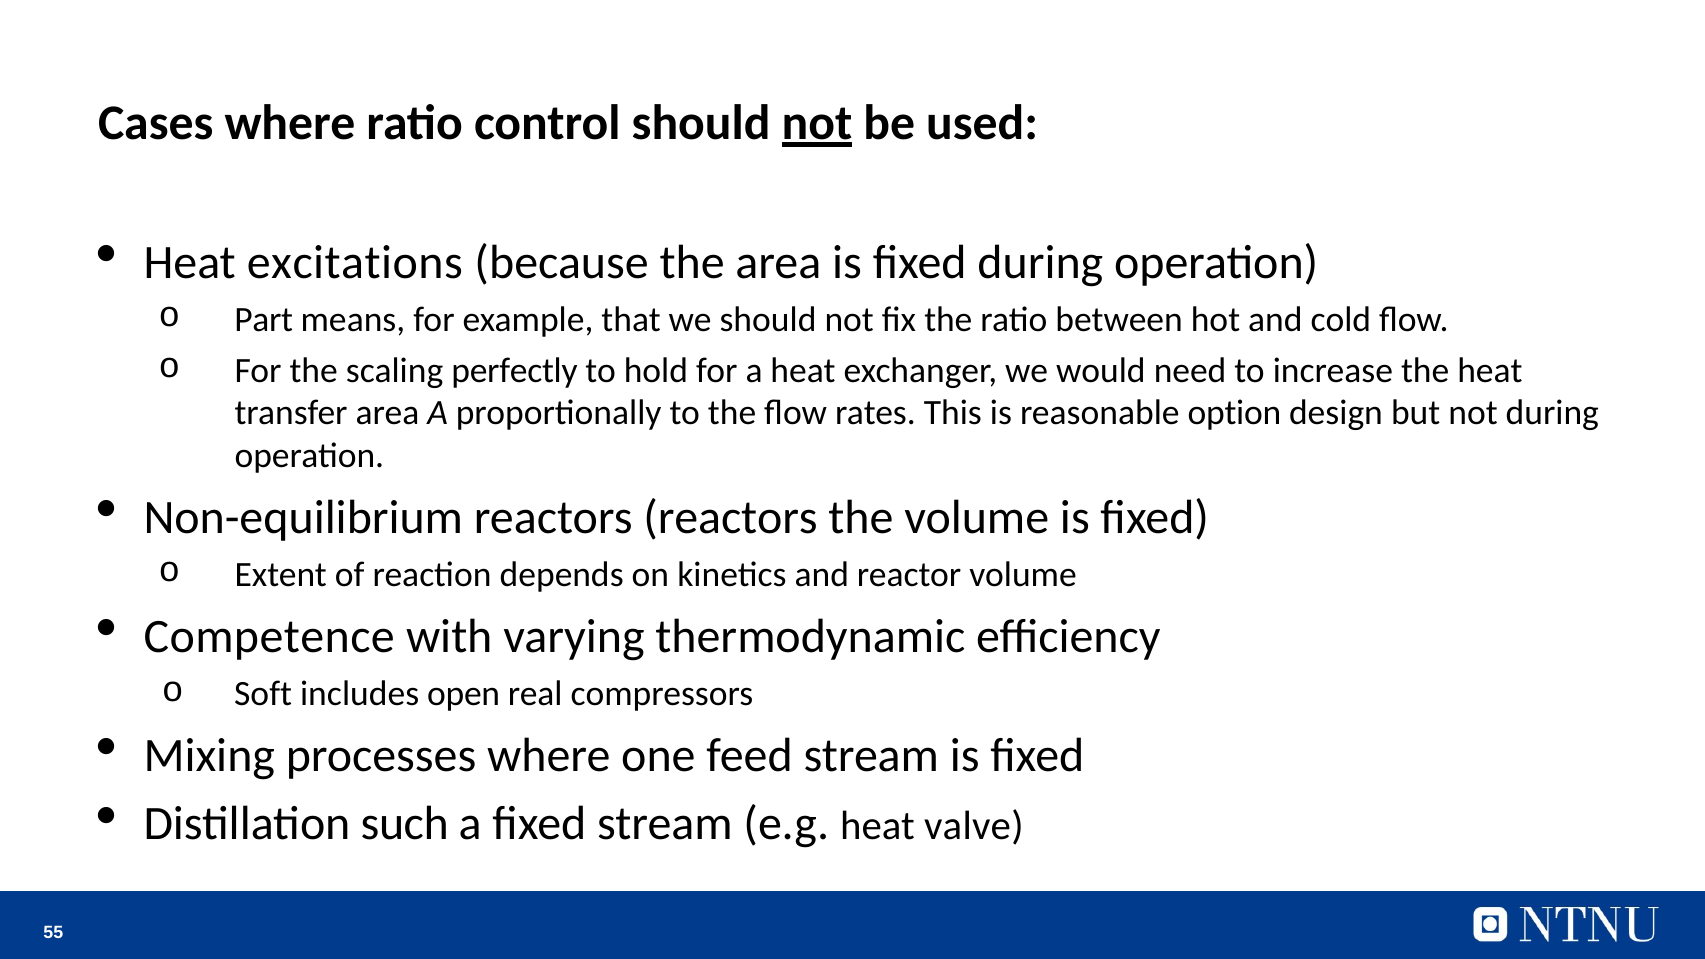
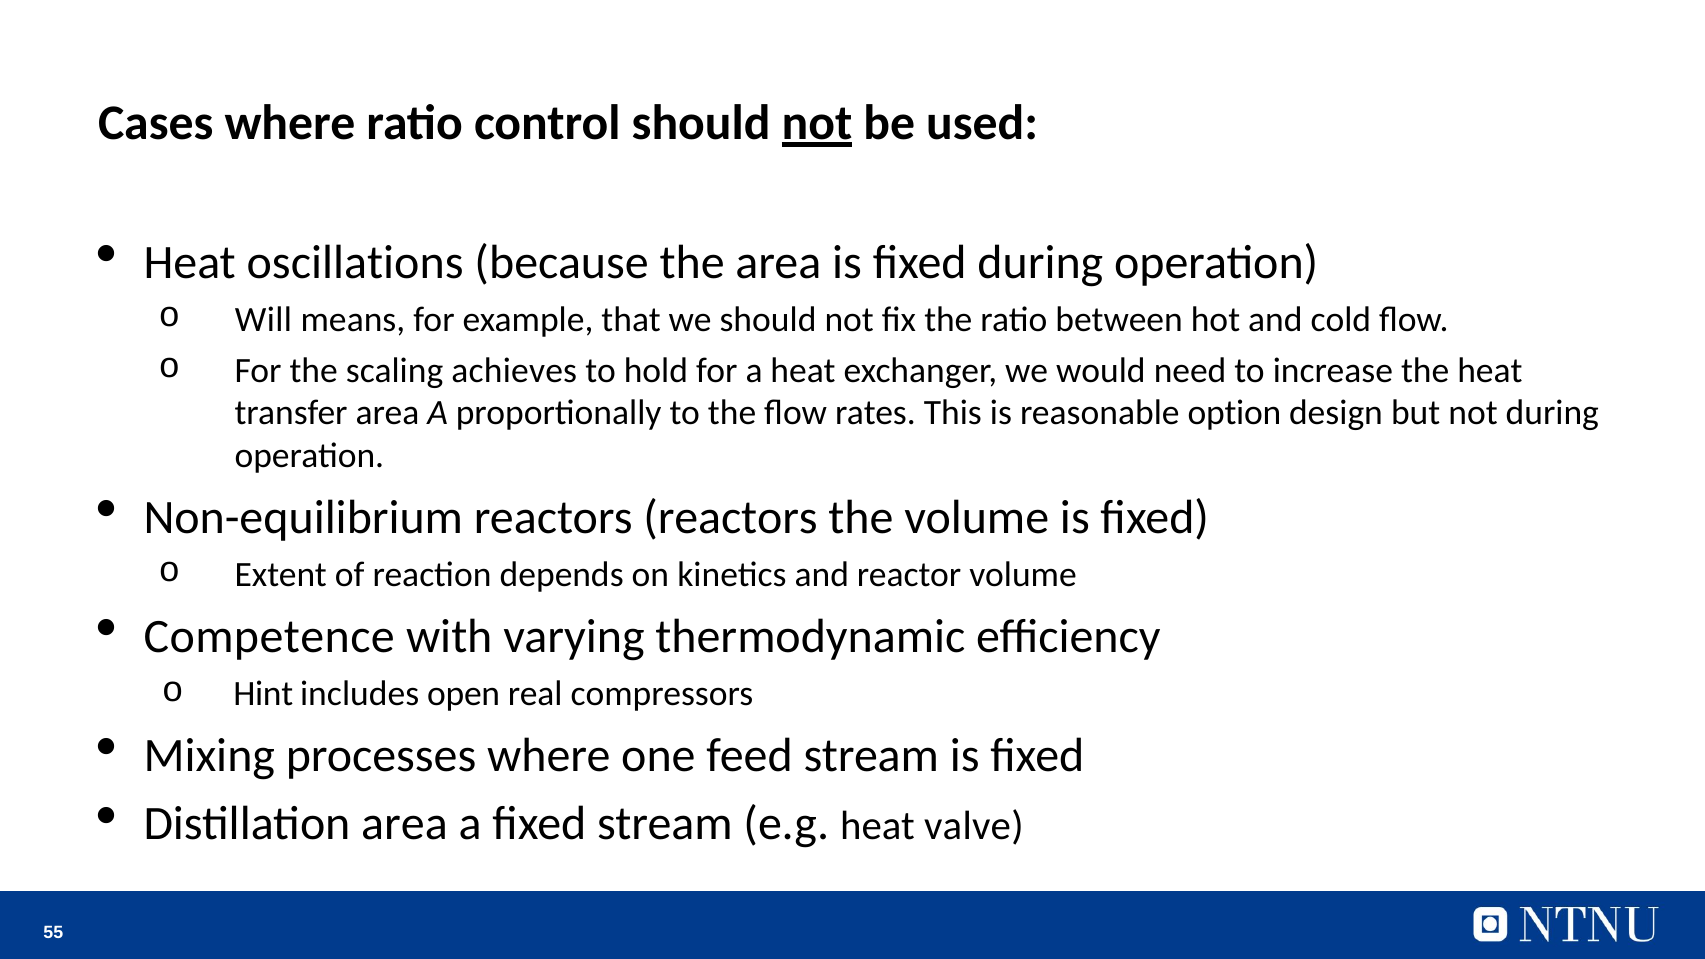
excitations: excitations -> oscillations
Part: Part -> Will
perfectly: perfectly -> achieves
Soft: Soft -> Hint
Distillation such: such -> area
